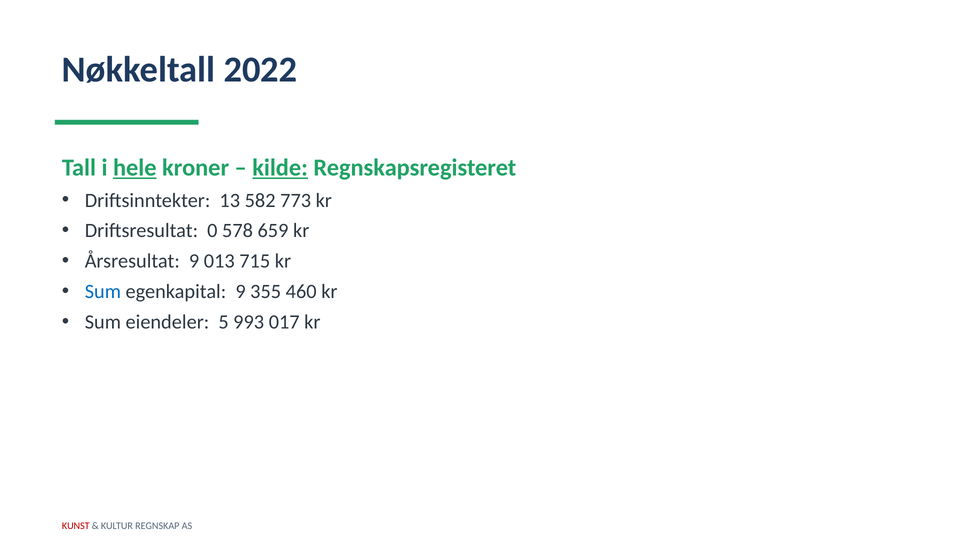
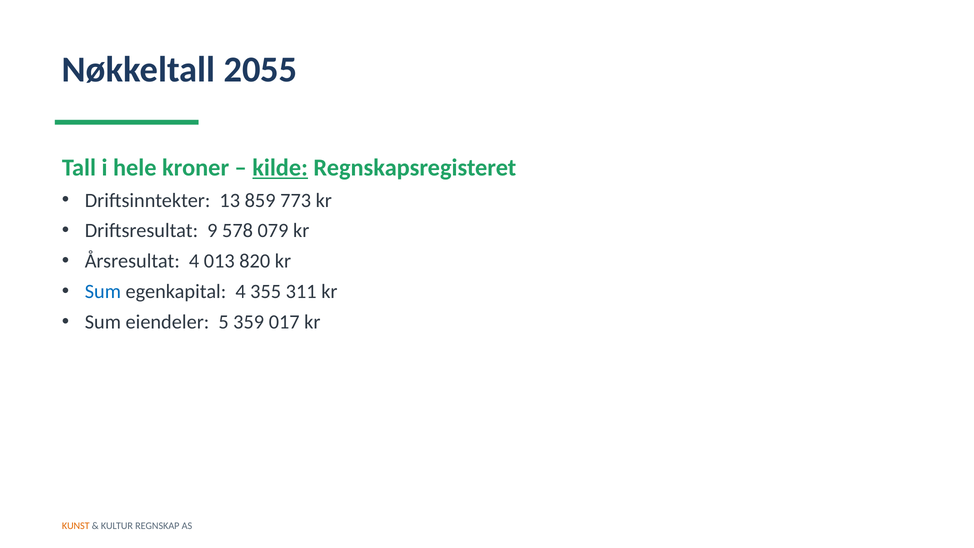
2022: 2022 -> 2055
hele underline: present -> none
582: 582 -> 859
0: 0 -> 9
659: 659 -> 079
Årsresultat 9: 9 -> 4
715: 715 -> 820
egenkapital 9: 9 -> 4
460: 460 -> 311
993: 993 -> 359
KUNST colour: red -> orange
